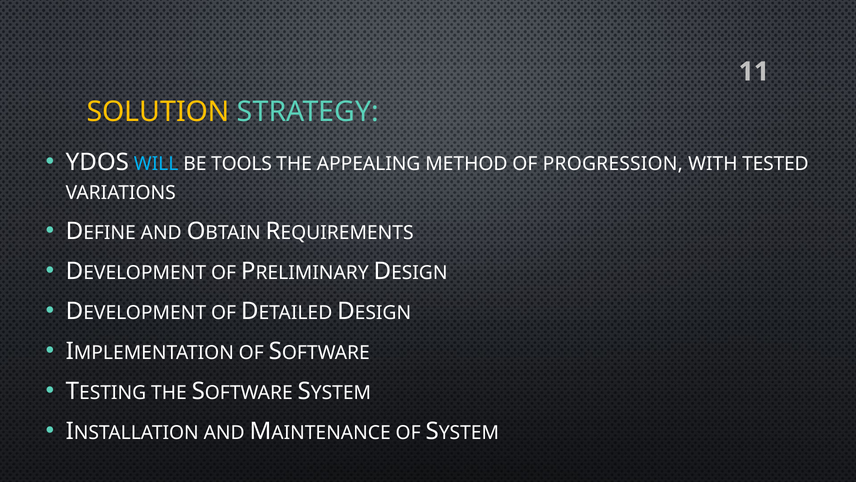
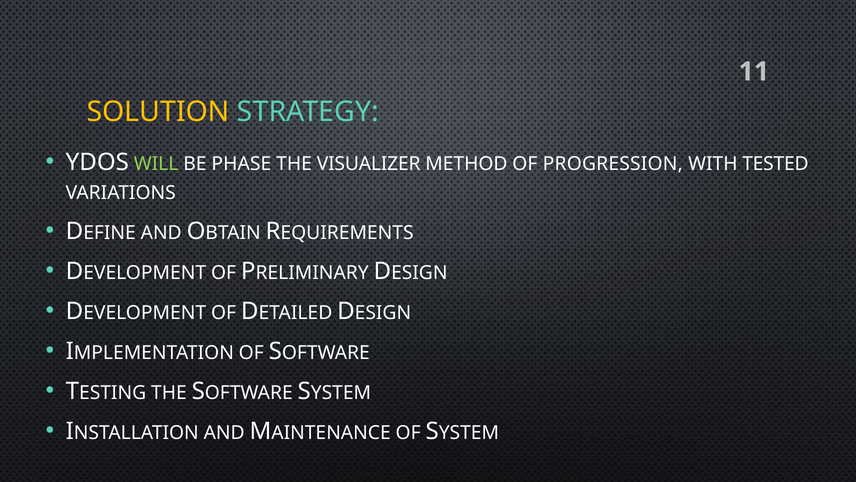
WILL colour: light blue -> light green
TOOLS: TOOLS -> PHASE
APPEALING: APPEALING -> VISUALIZER
